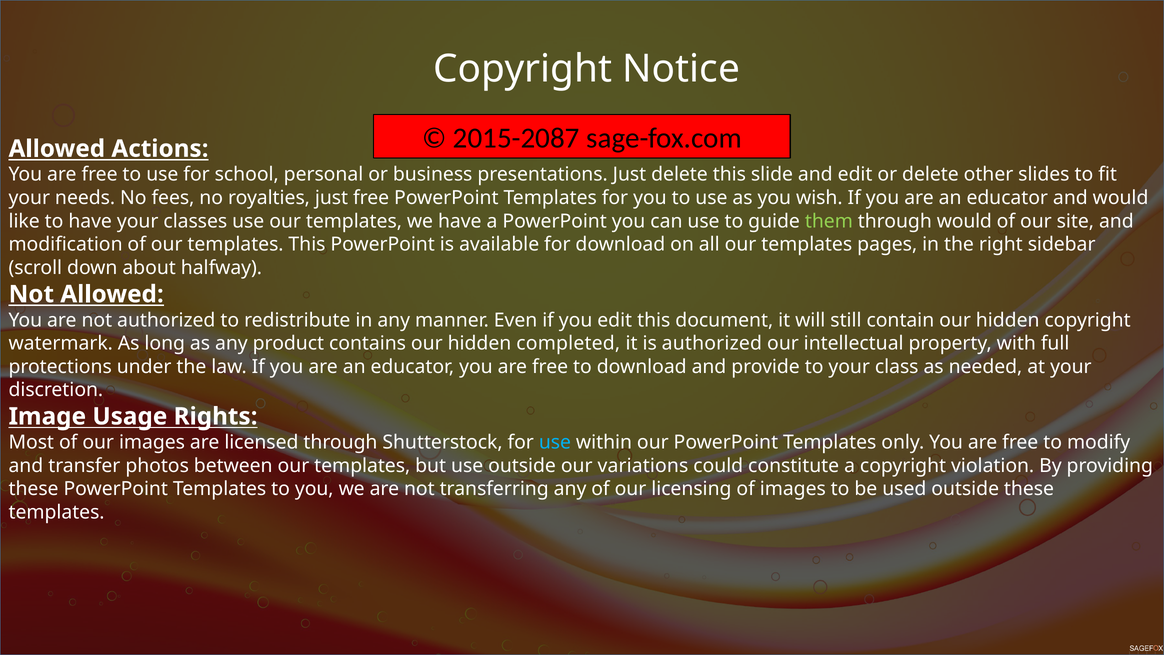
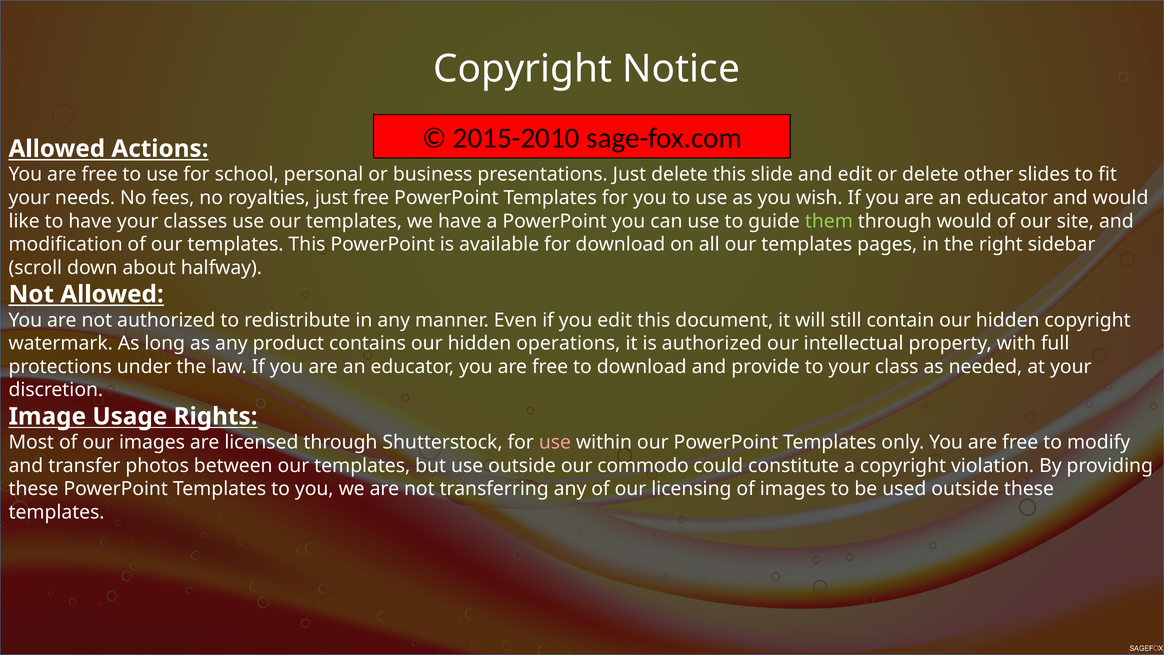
2015-2087: 2015-2087 -> 2015-2010
completed: completed -> operations
use at (555, 442) colour: light blue -> pink
variations: variations -> commodo
